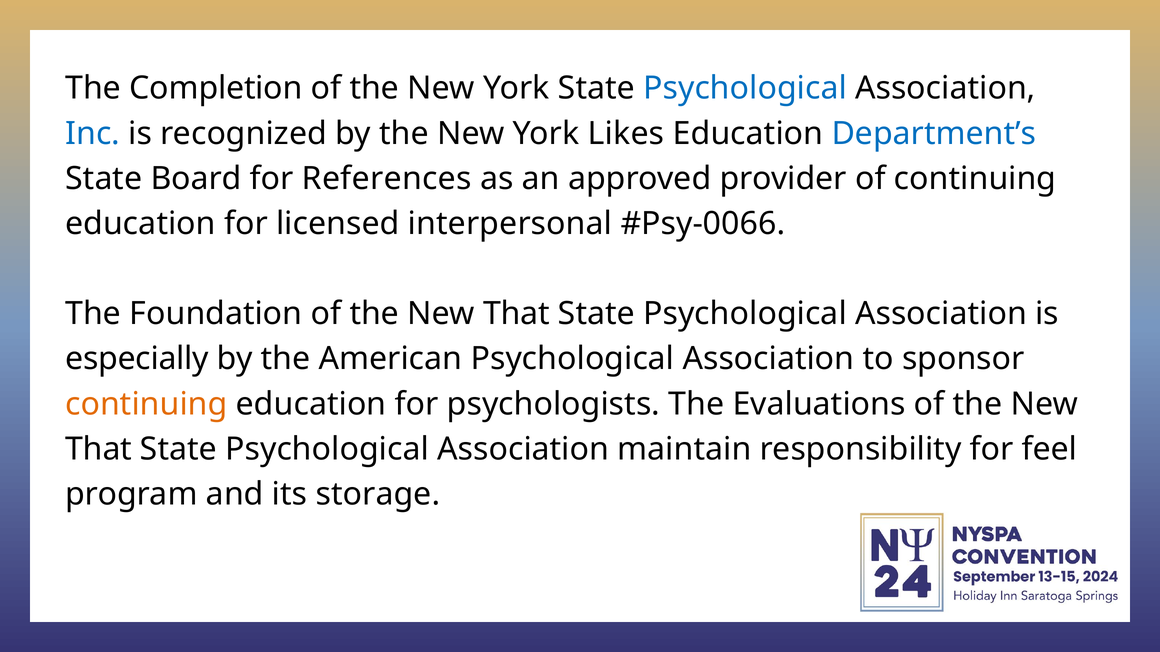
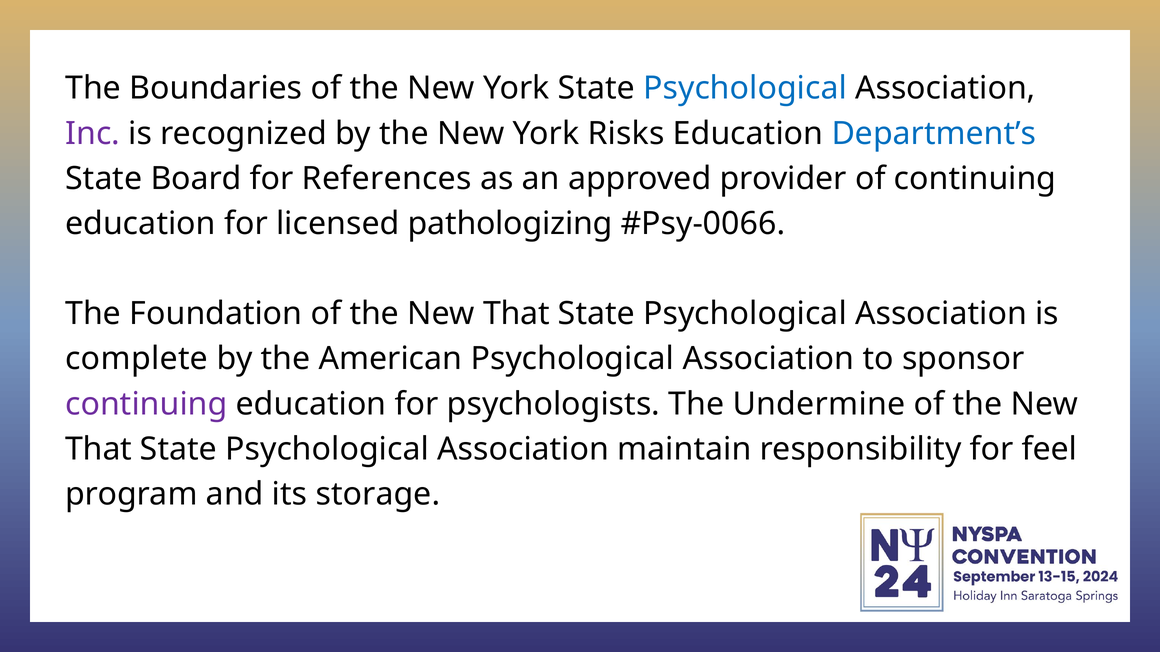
Completion: Completion -> Boundaries
Inc colour: blue -> purple
Likes: Likes -> Risks
interpersonal: interpersonal -> pathologizing
especially: especially -> complete
continuing at (146, 404) colour: orange -> purple
Evaluations: Evaluations -> Undermine
